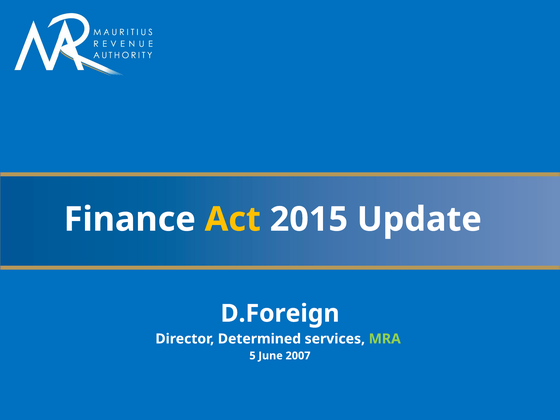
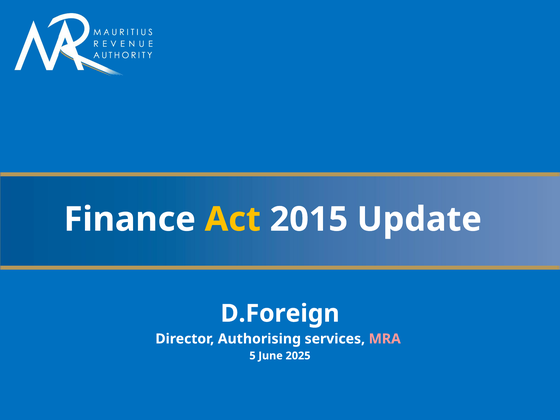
Determined: Determined -> Authorising
MRA colour: light green -> pink
2007: 2007 -> 2025
